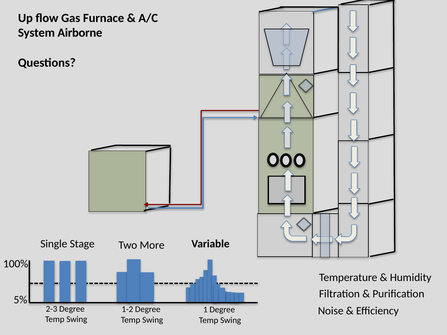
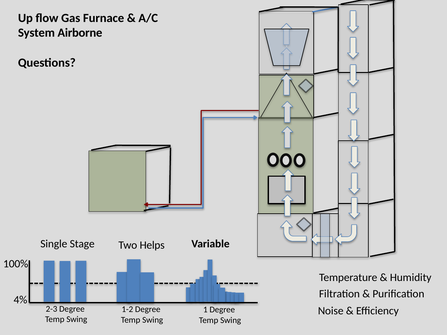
More: More -> Helps
5%: 5% -> 4%
